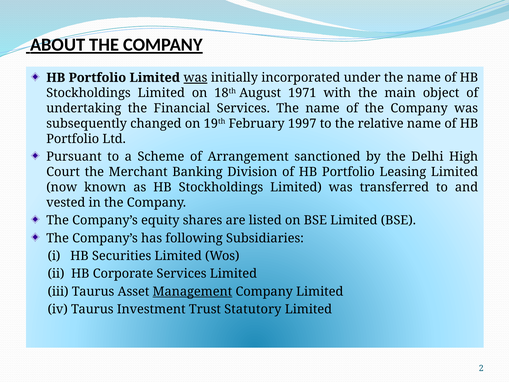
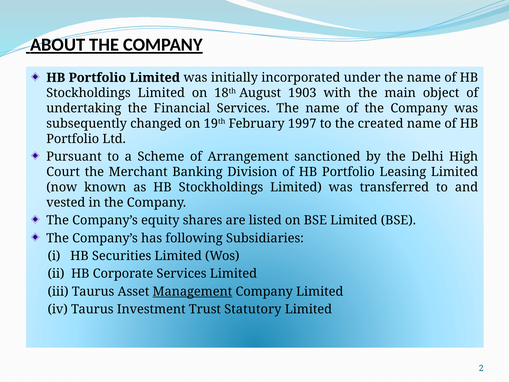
was at (195, 78) underline: present -> none
1971: 1971 -> 1903
relative: relative -> created
